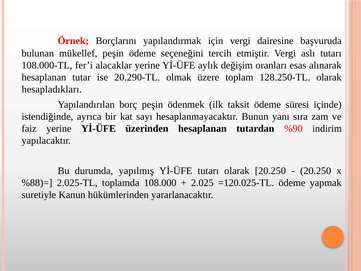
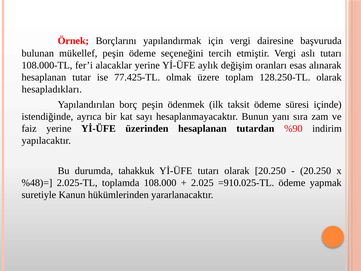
20.290-TL: 20.290-TL -> 77.425-TL
yapılmış: yapılmış -> tahakkuk
%88)=: %88)= -> %48)=
=120.025-TL: =120.025-TL -> =910.025-TL
